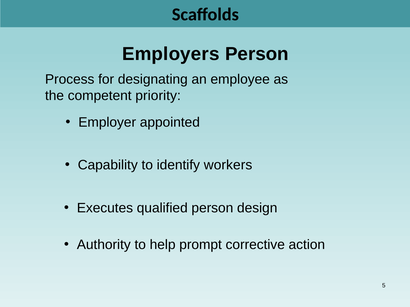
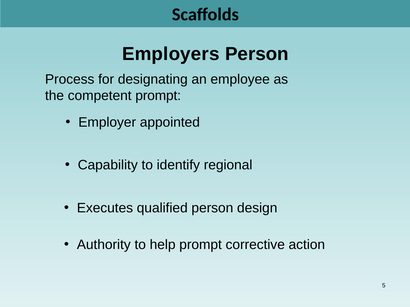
competent priority: priority -> prompt
workers: workers -> regional
